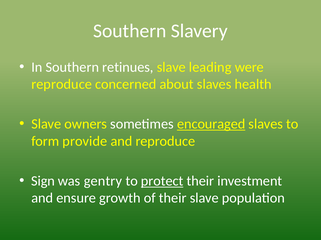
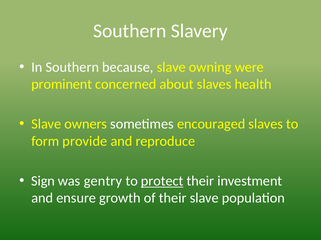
retinues: retinues -> because
leading: leading -> owning
reproduce at (62, 84): reproduce -> prominent
encouraged underline: present -> none
